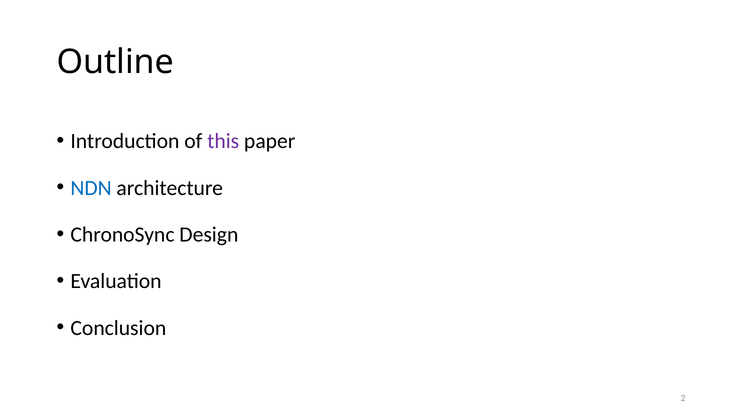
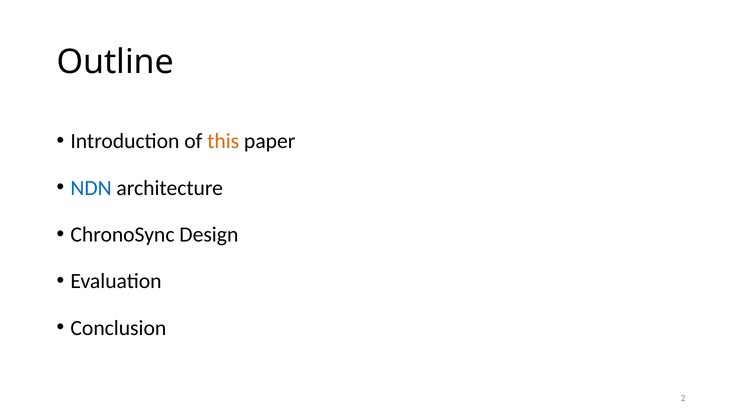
this colour: purple -> orange
